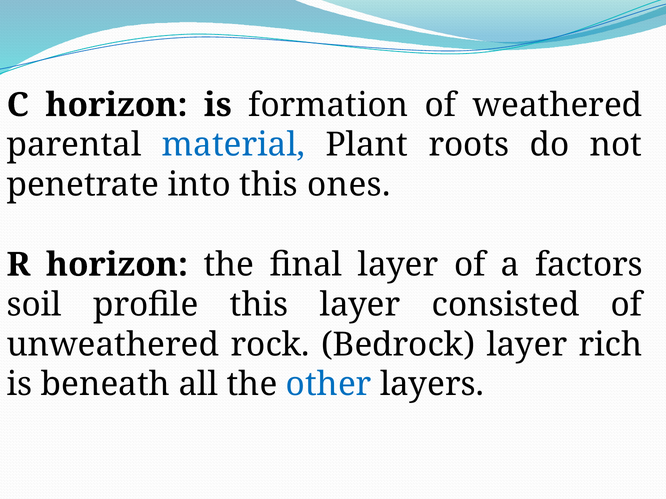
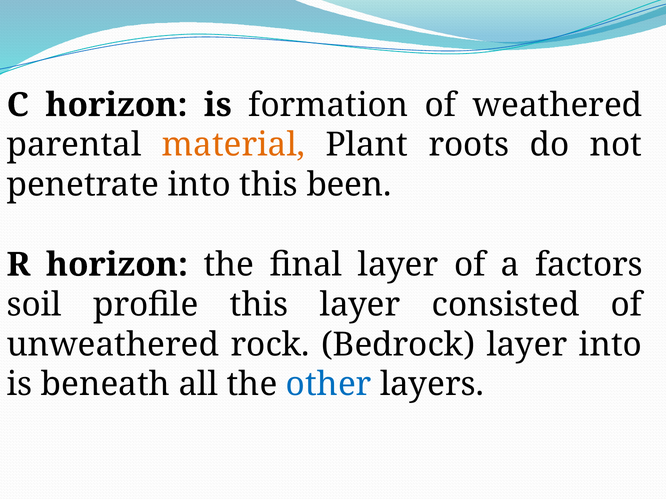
material colour: blue -> orange
ones: ones -> been
layer rich: rich -> into
